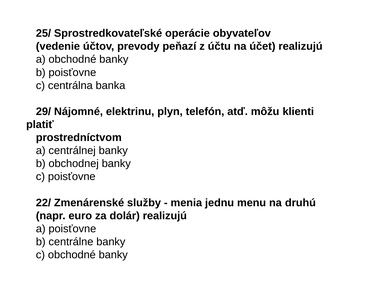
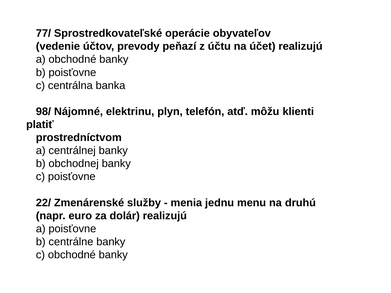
25/: 25/ -> 77/
29/: 29/ -> 98/
